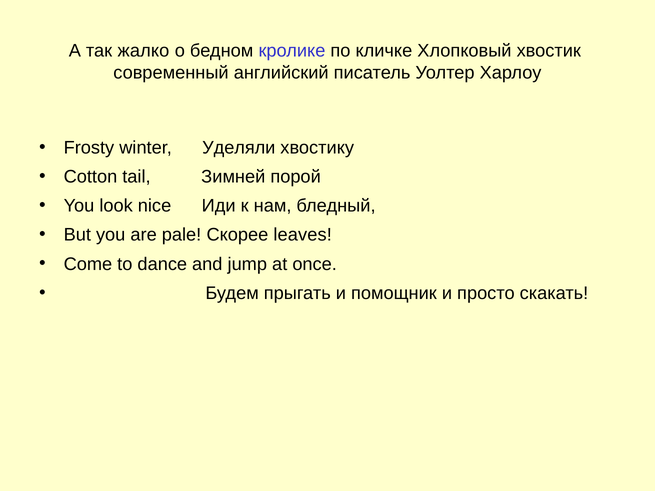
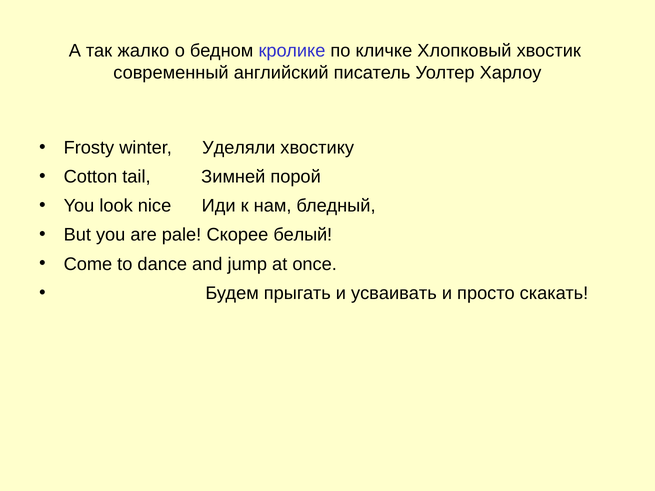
leaves: leaves -> белый
помощник: помощник -> усваивать
